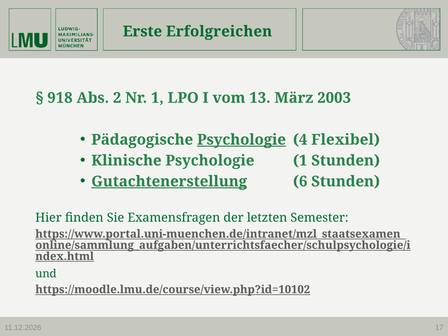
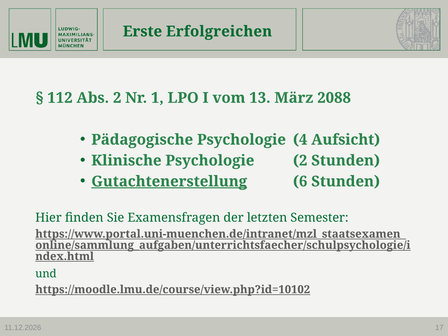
918: 918 -> 112
2003: 2003 -> 2088
Psychologie at (241, 140) underline: present -> none
Flexibel: Flexibel -> Aufsicht
Psychologie 1: 1 -> 2
